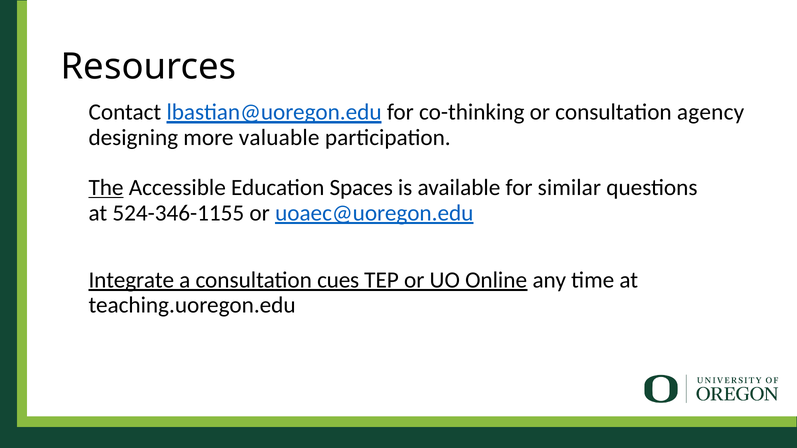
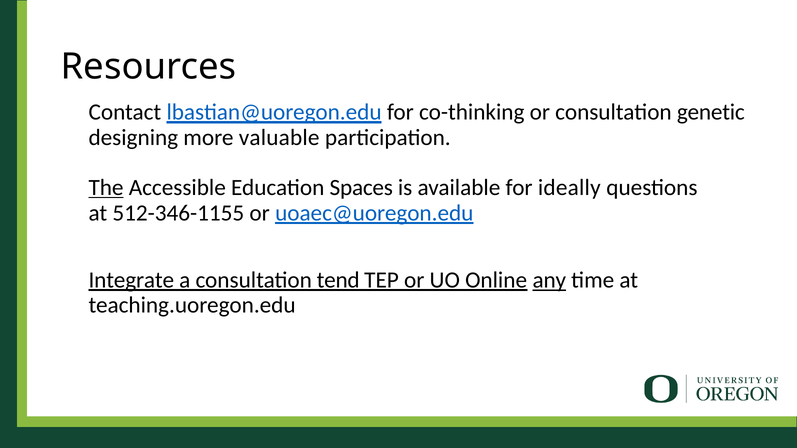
agency: agency -> genetic
similar: similar -> ideally
524-346-1155: 524-346-1155 -> 512-346-1155
cues: cues -> tend
any underline: none -> present
